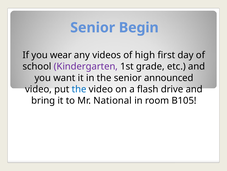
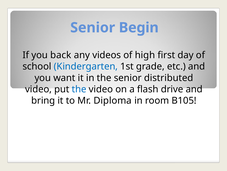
wear: wear -> back
Kindergarten colour: purple -> blue
announced: announced -> distributed
National: National -> Diploma
